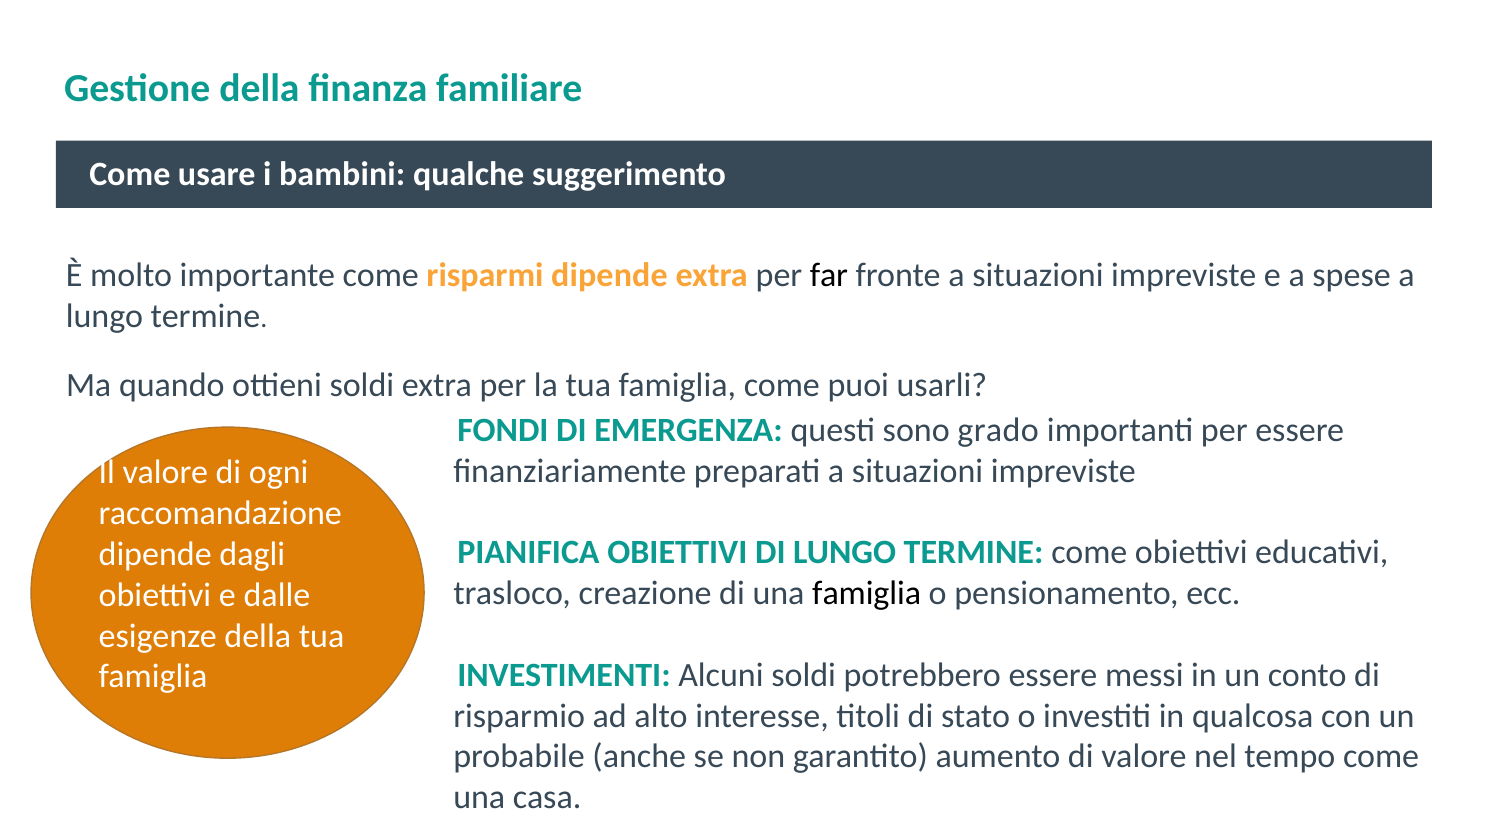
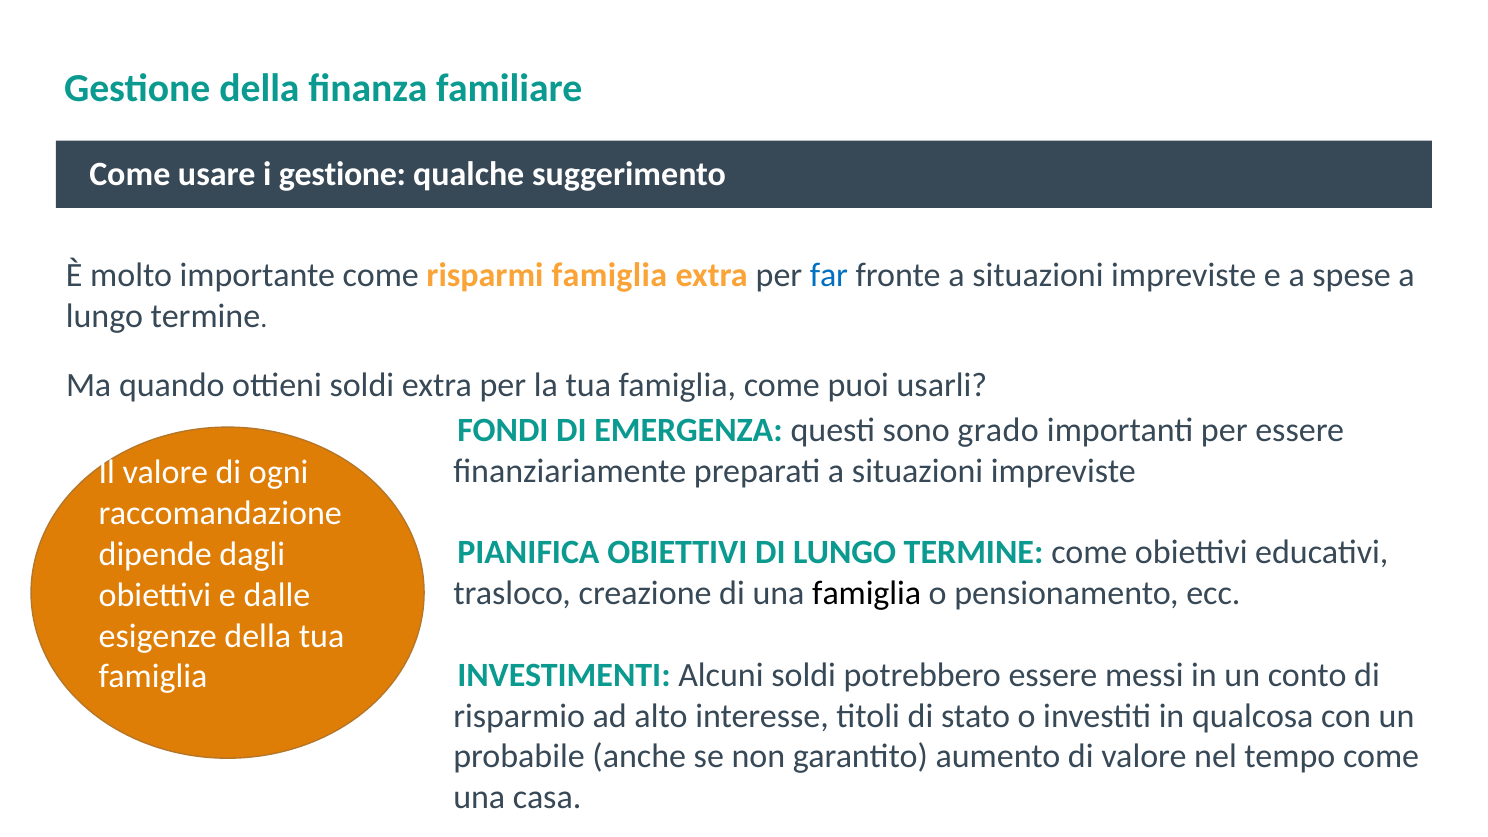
i bambini: bambini -> gestione
risparmi dipende: dipende -> famiglia
far colour: black -> blue
